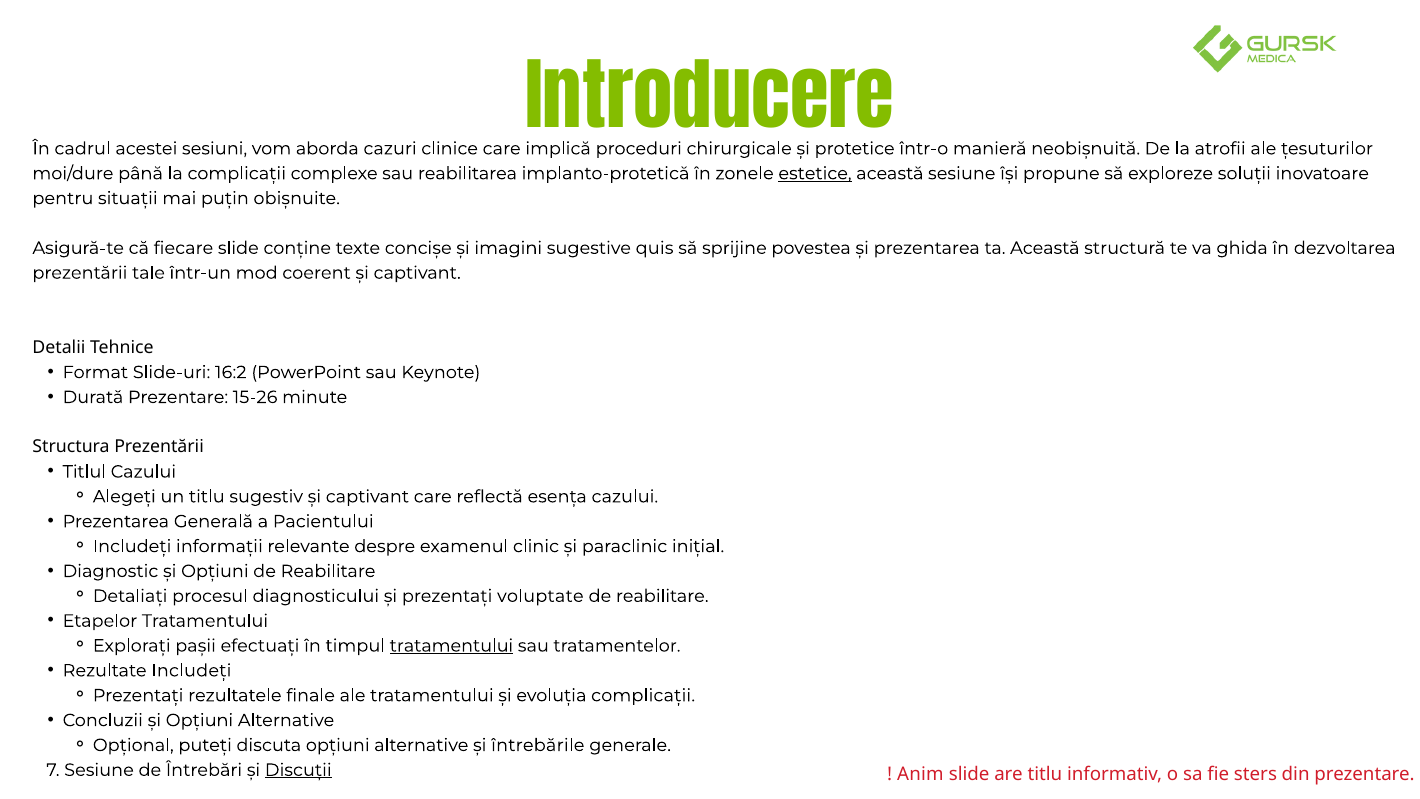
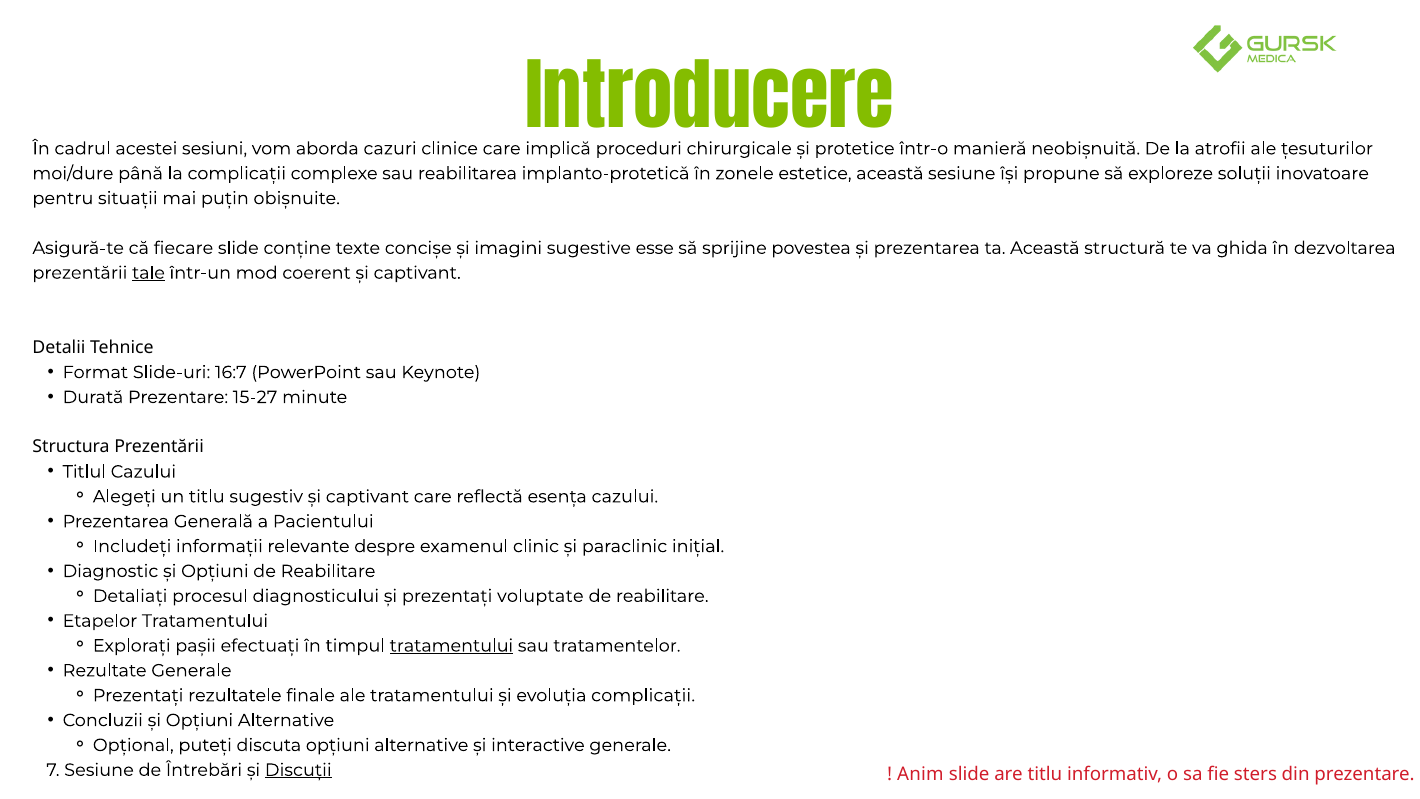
estetice underline: present -> none
quis: quis -> esse
tale underline: none -> present
16:2: 16:2 -> 16:7
15-26: 15-26 -> 15-27
Rezultate Includeți: Includeți -> Generale
întrebările: întrebările -> interactive
